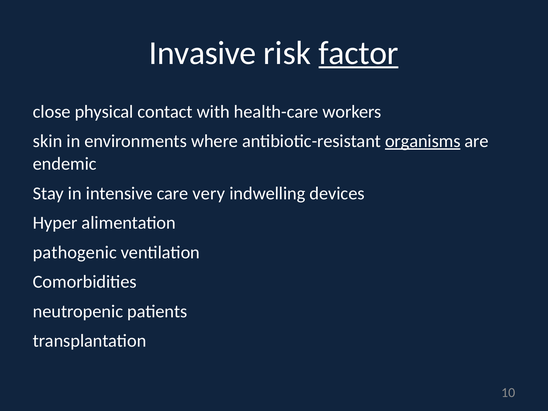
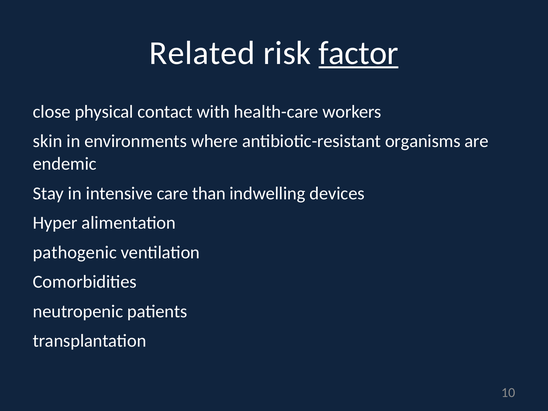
Invasive: Invasive -> Related
organisms underline: present -> none
very: very -> than
